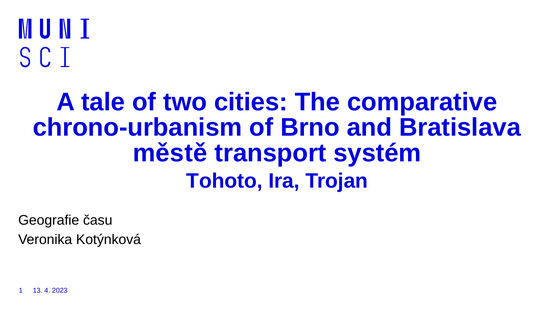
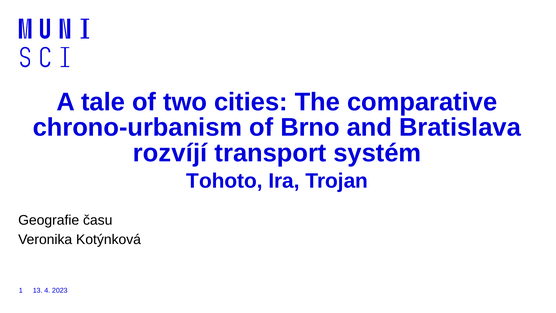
městě: městě -> rozvíjí
